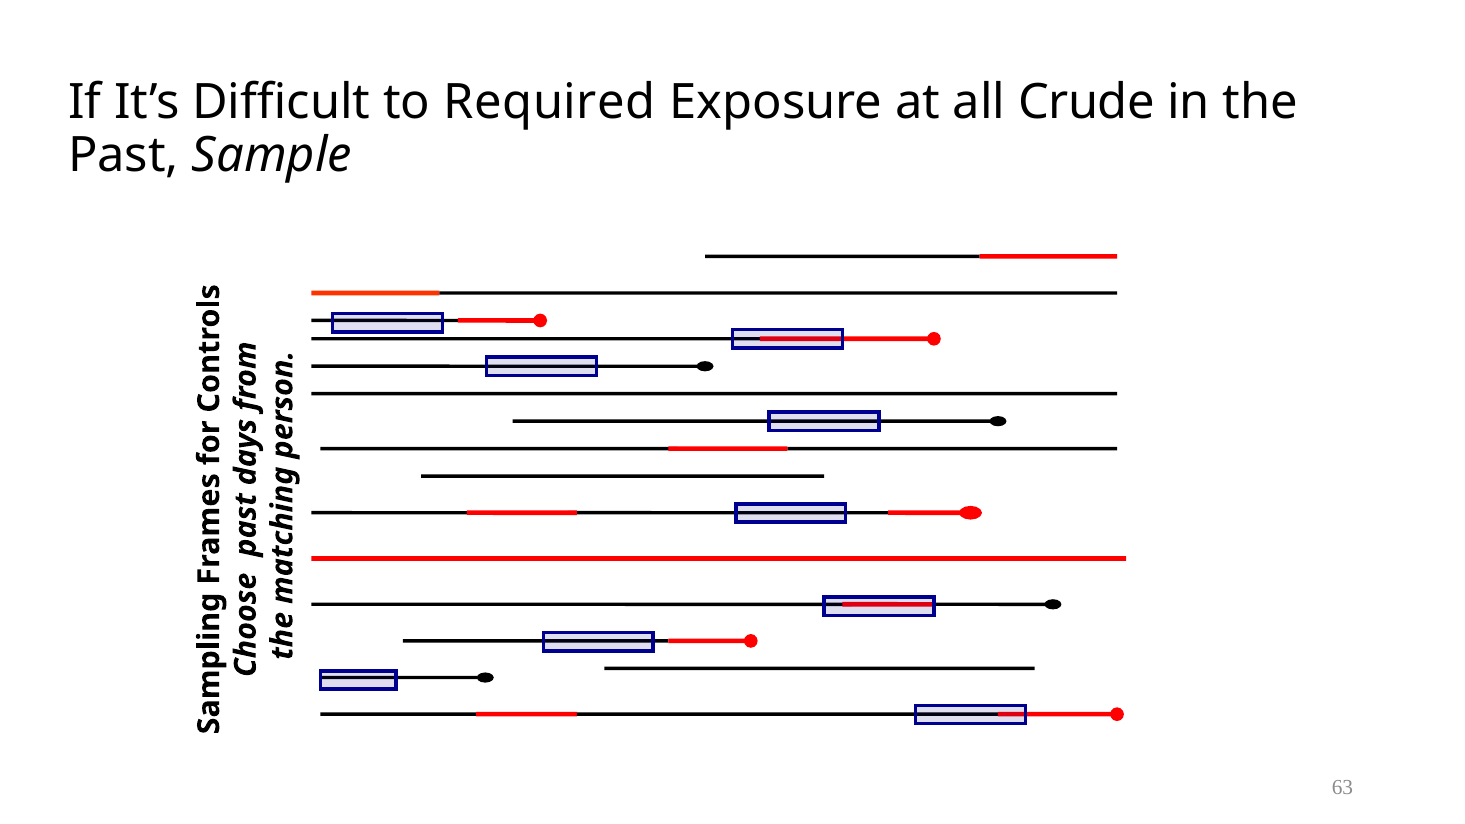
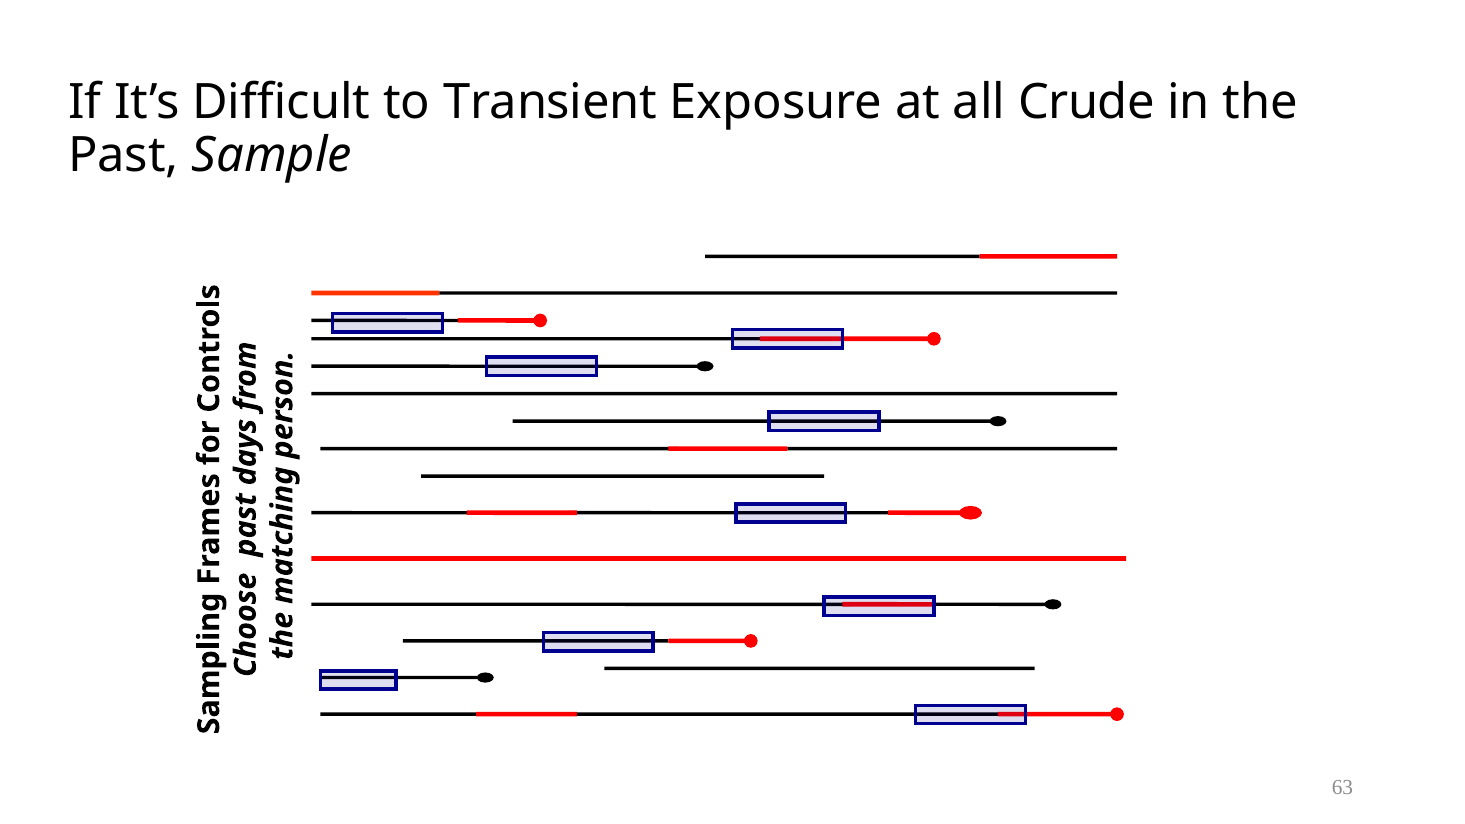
Required: Required -> Transient
